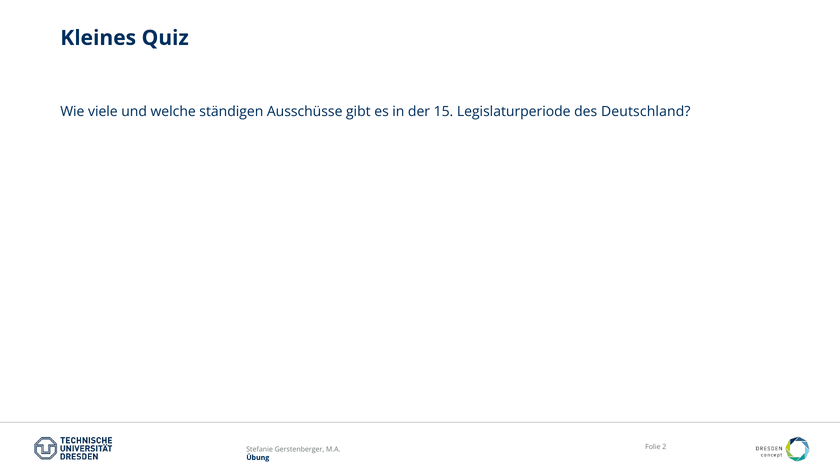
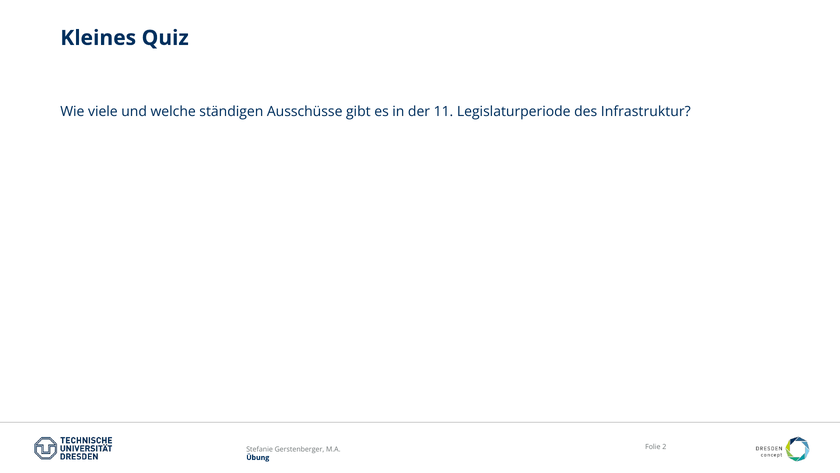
15: 15 -> 11
Deutschland: Deutschland -> Infrastruktur
